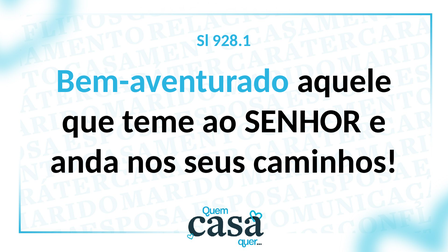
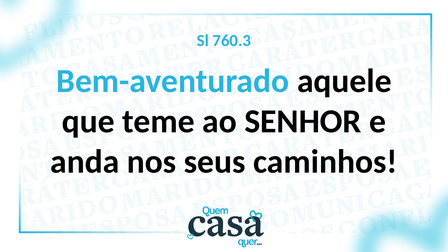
928.1: 928.1 -> 760.3
